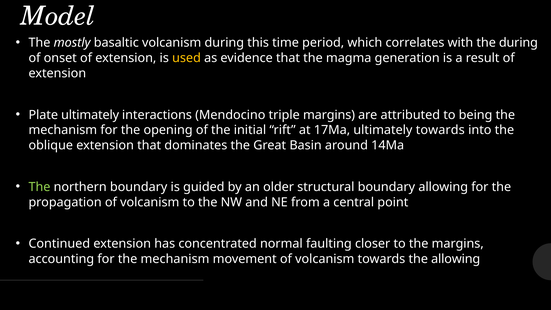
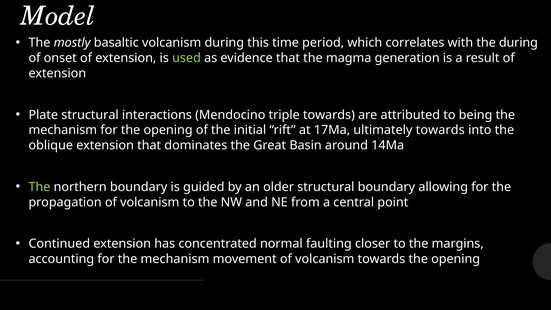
used colour: yellow -> light green
Plate ultimately: ultimately -> structural
triple margins: margins -> towards
towards the allowing: allowing -> opening
